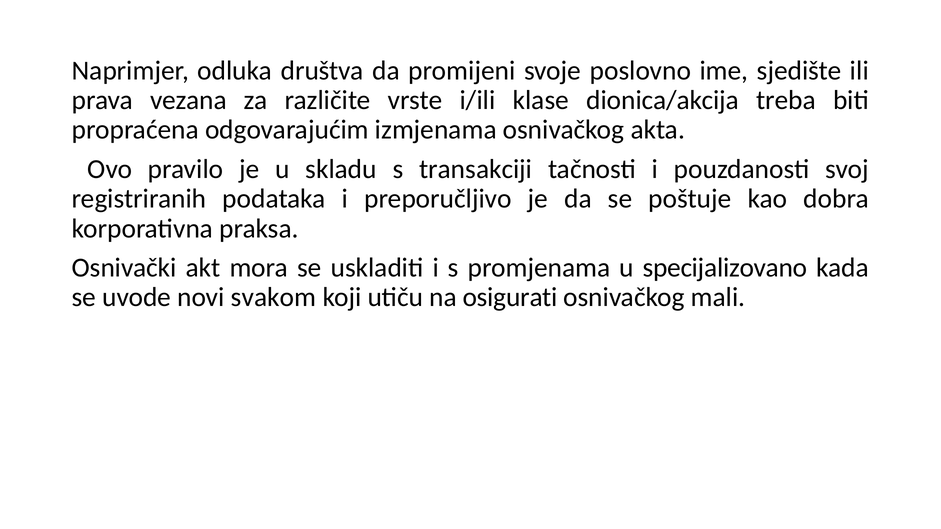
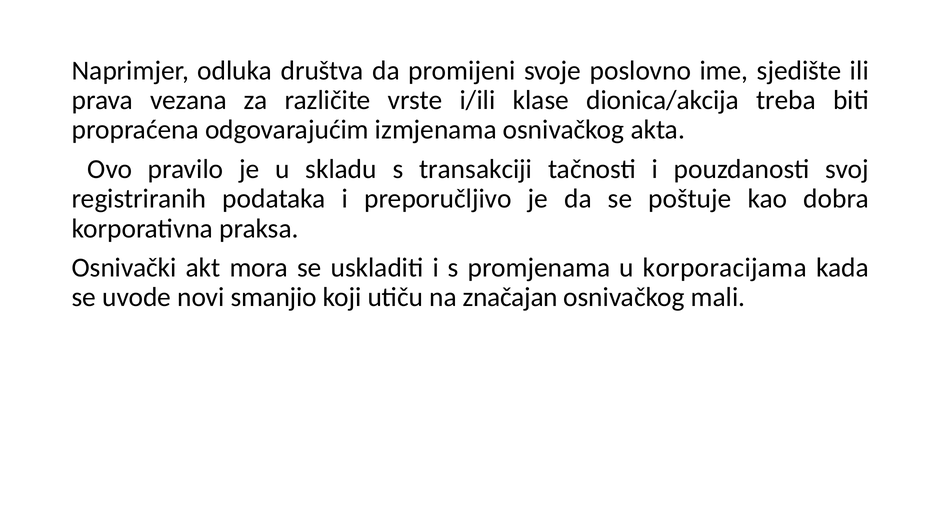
specijalizovano: specijalizovano -> korporacijama
svakom: svakom -> smanjio
osigurati: osigurati -> značajan
